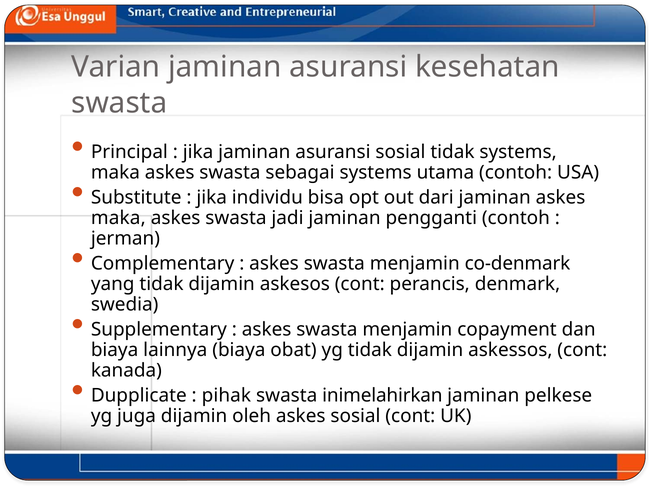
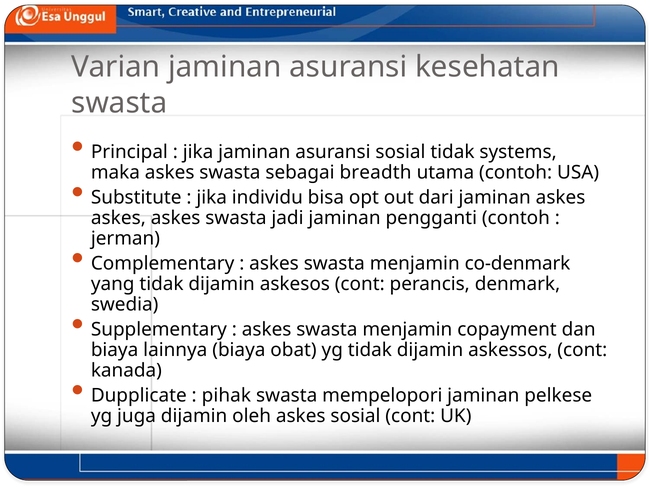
sebagai systems: systems -> breadth
maka at (118, 218): maka -> askes
inimelahirkan: inimelahirkan -> mempelopori
